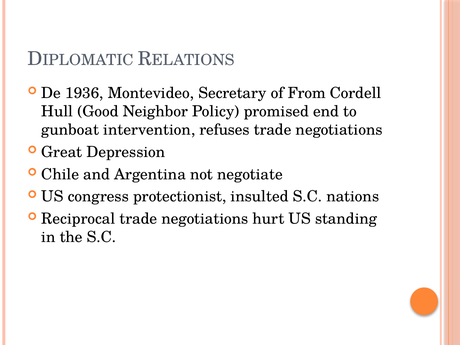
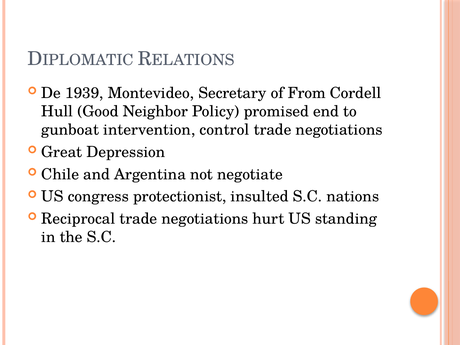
1936: 1936 -> 1939
refuses: refuses -> control
